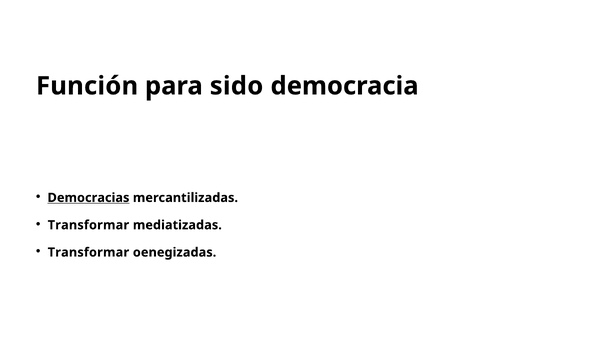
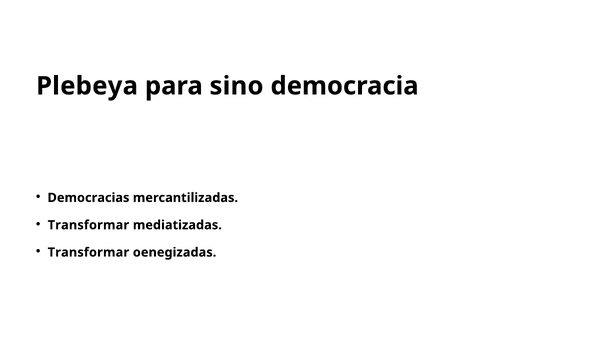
Función: Función -> Plebeya
sido: sido -> sino
Democracias underline: present -> none
